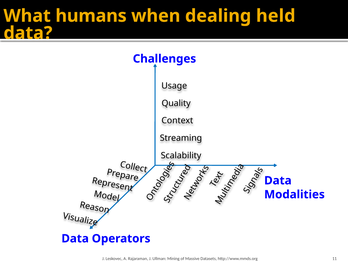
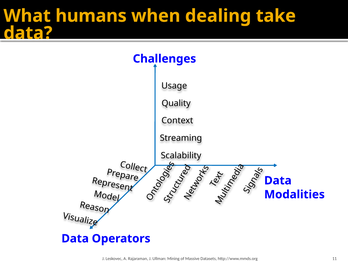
held: held -> take
